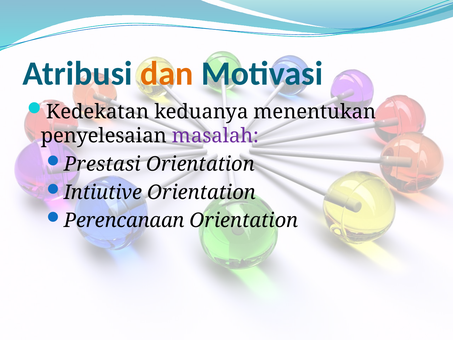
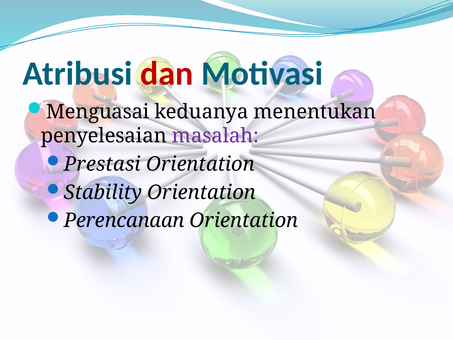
dan colour: orange -> red
Kedekatan: Kedekatan -> Menguasai
Intiutive: Intiutive -> Stability
